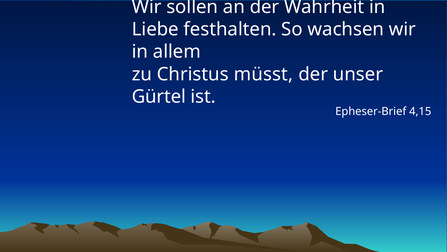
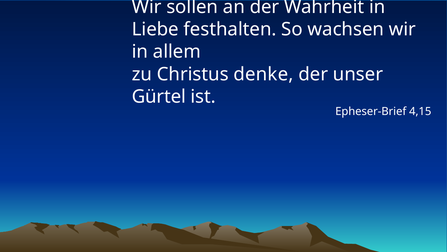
müsst: müsst -> denke
